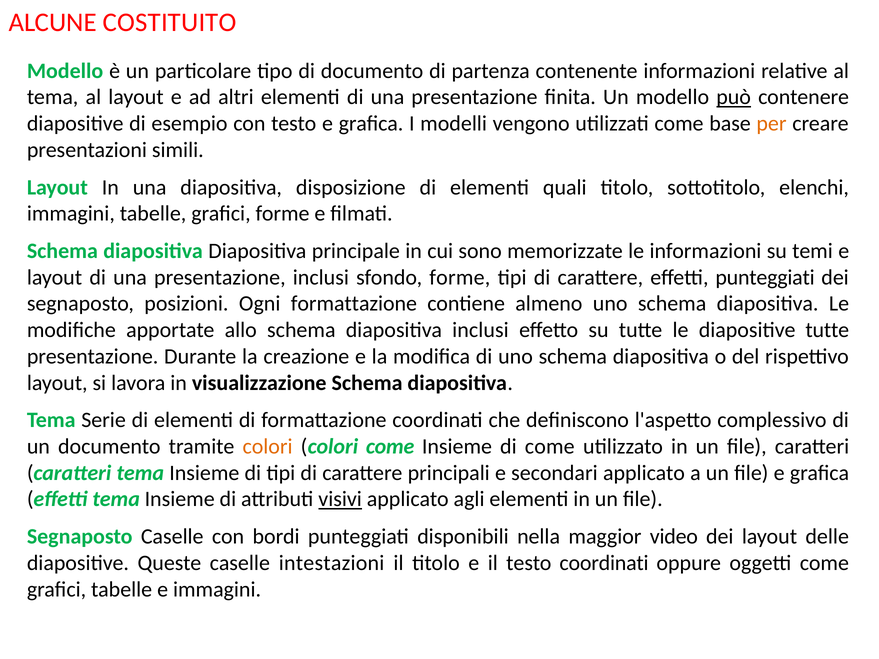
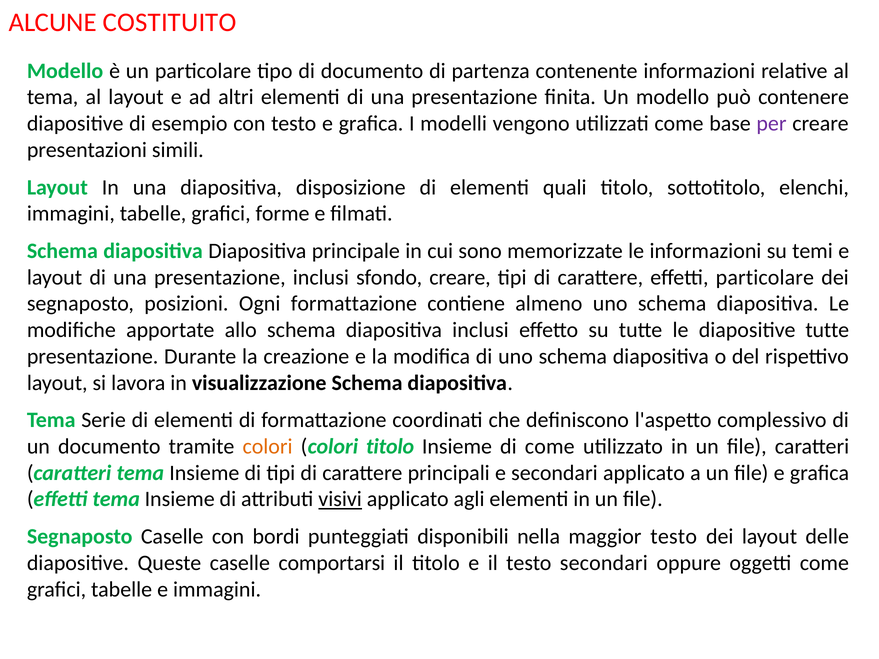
può underline: present -> none
per colour: orange -> purple
sfondo forme: forme -> creare
effetti punteggiati: punteggiati -> particolare
colori come: come -> titolo
maggior video: video -> testo
intestazioni: intestazioni -> comportarsi
testo coordinati: coordinati -> secondari
